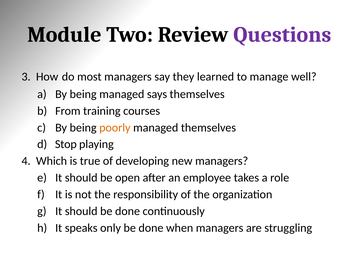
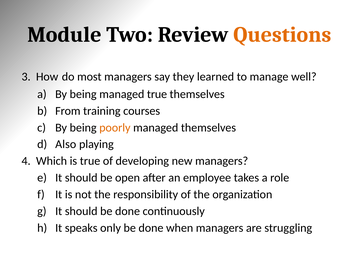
Questions colour: purple -> orange
managed says: says -> true
Stop: Stop -> Also
